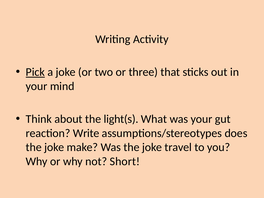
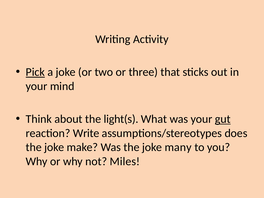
gut underline: none -> present
travel: travel -> many
Short: Short -> Miles
